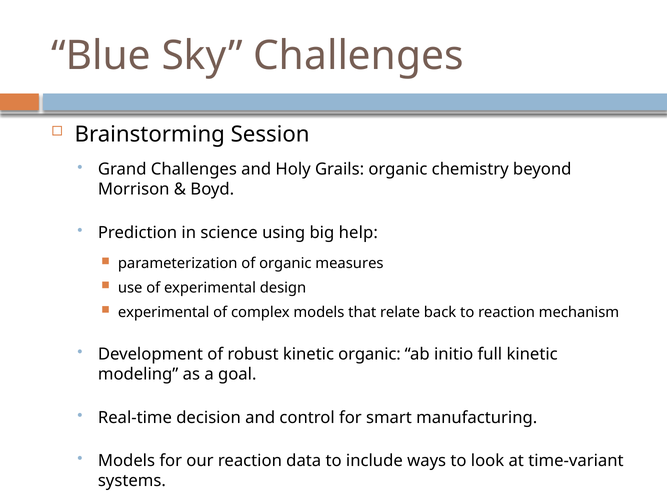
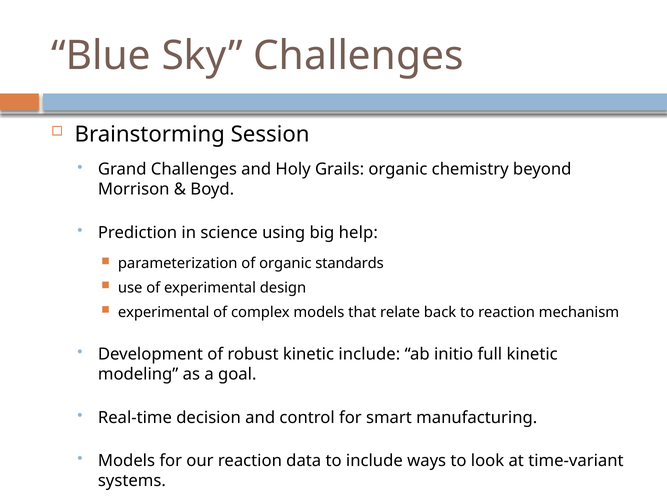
measures: measures -> standards
kinetic organic: organic -> include
